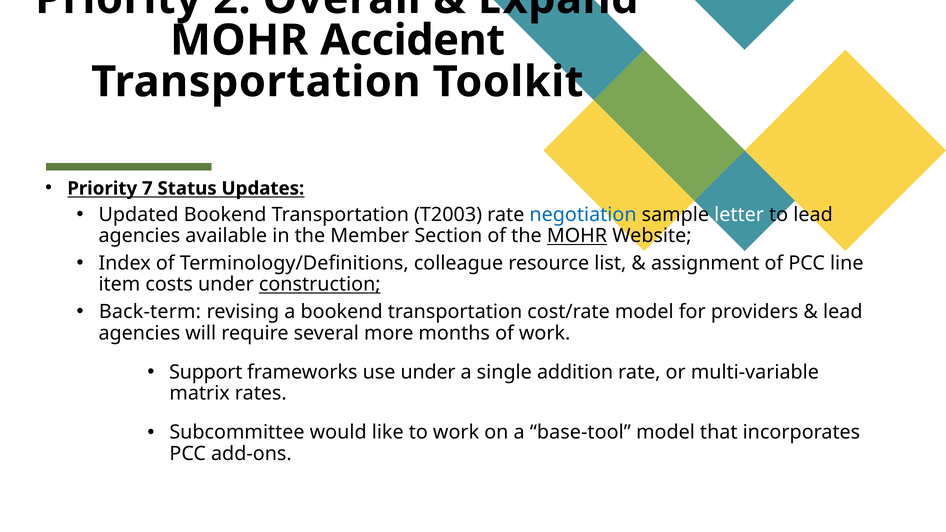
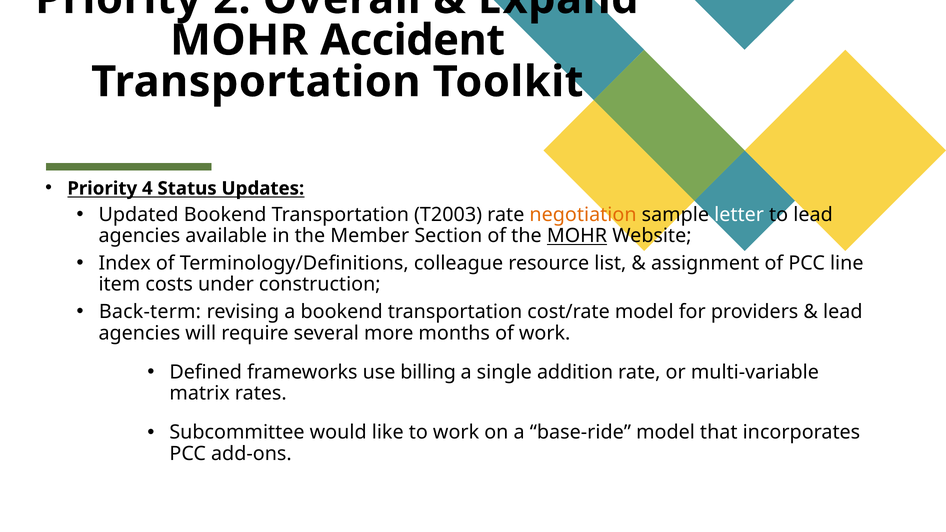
7: 7 -> 4
negotiation colour: blue -> orange
construction underline: present -> none
Support: Support -> Defined
use under: under -> billing
base-tool: base-tool -> base-ride
